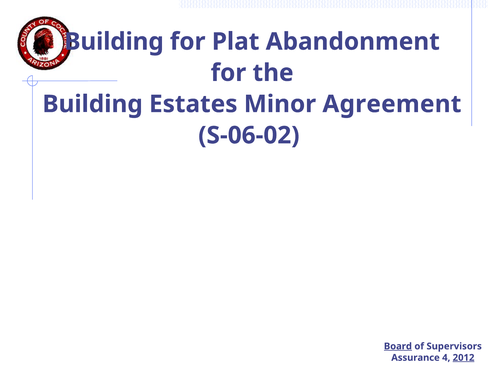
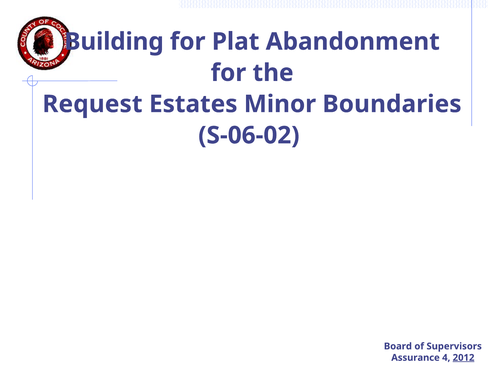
Building at (93, 104): Building -> Request
Agreement: Agreement -> Boundaries
Board underline: present -> none
